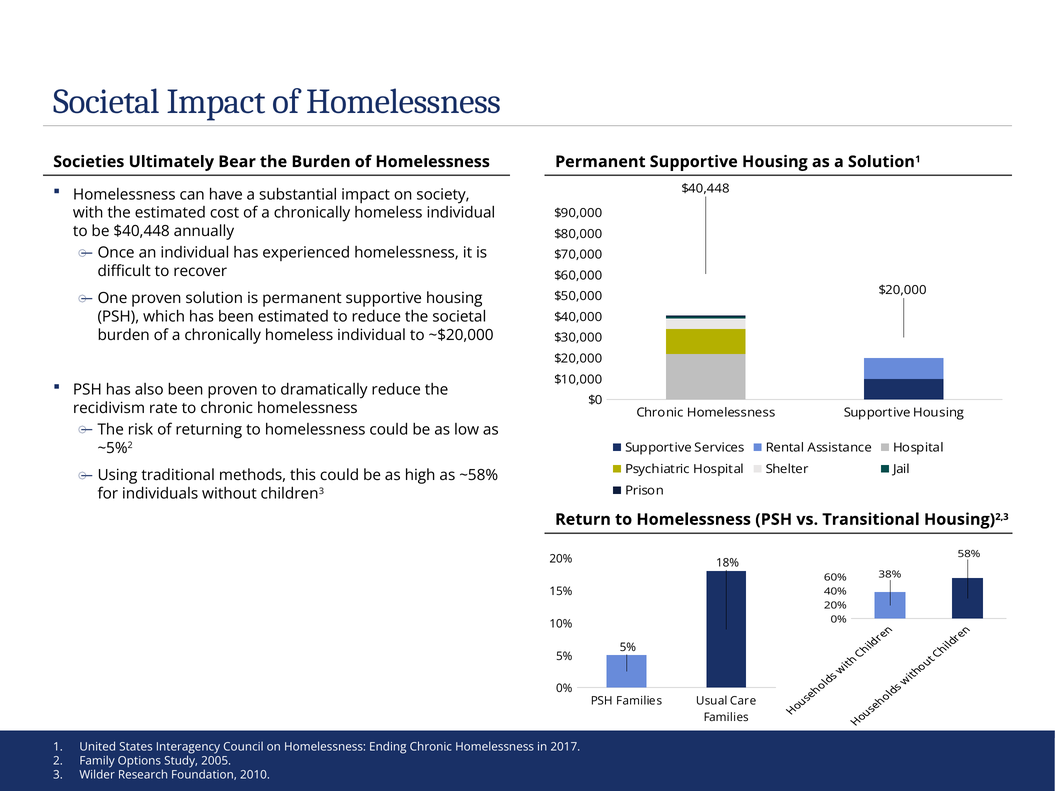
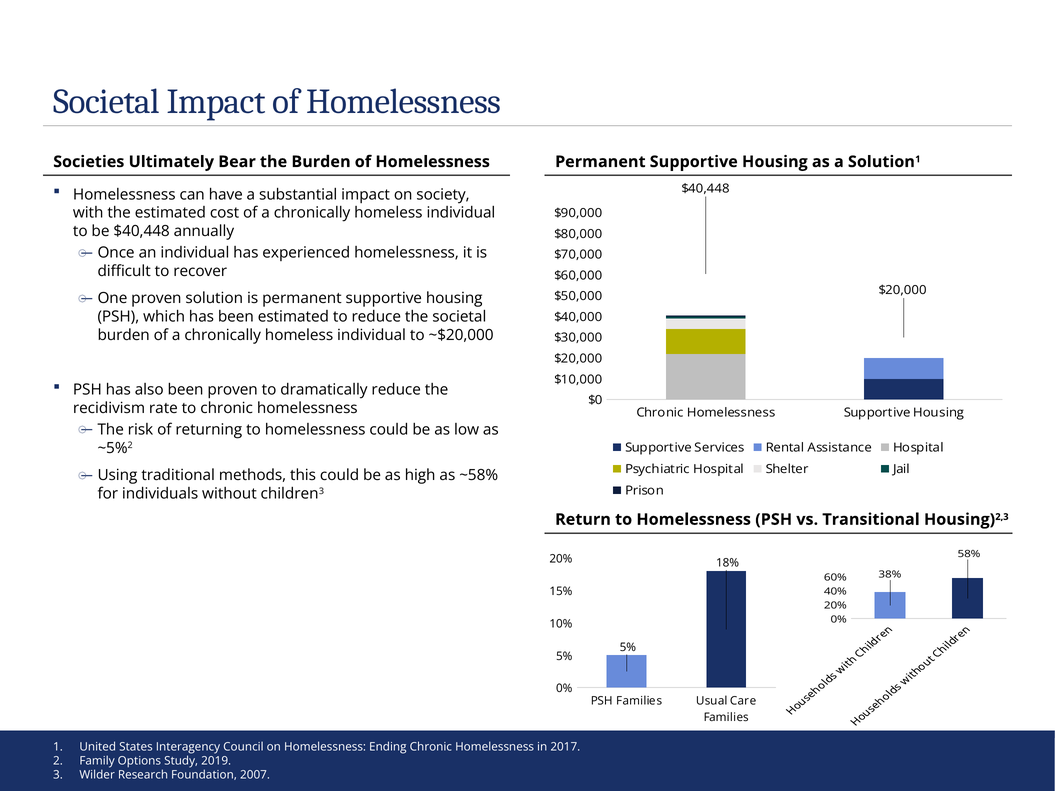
2005: 2005 -> 2019
2010: 2010 -> 2007
